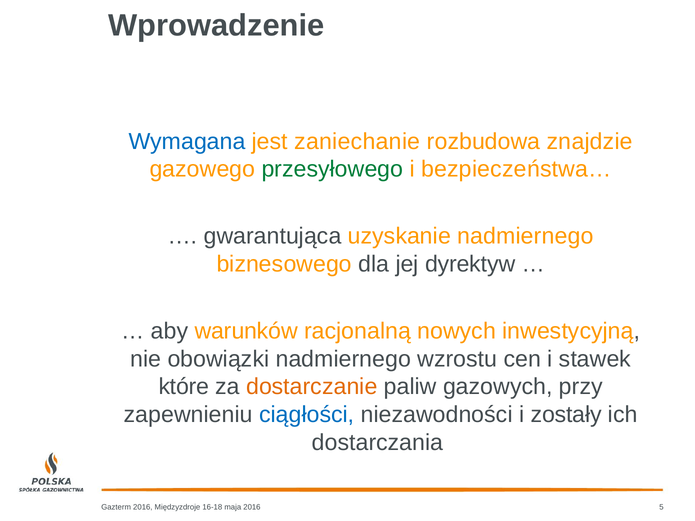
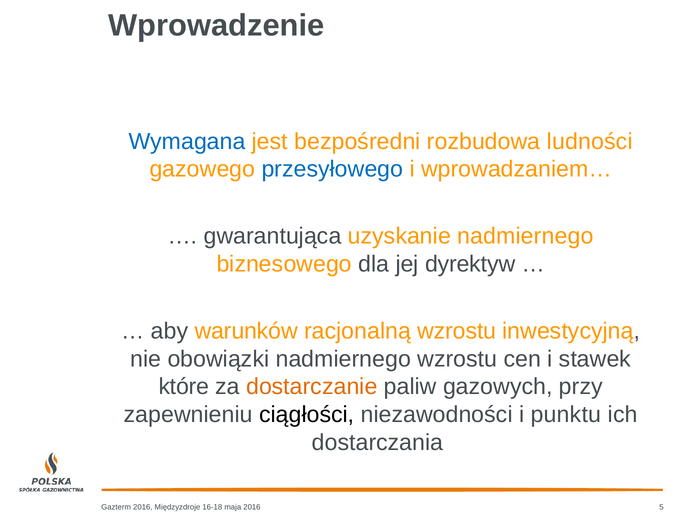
zaniechanie: zaniechanie -> bezpośredni
znajdzie: znajdzie -> ludności
przesyłowego colour: green -> blue
bezpieczeństwa…: bezpieczeństwa… -> wprowadzaniem…
racjonalną nowych: nowych -> wzrostu
ciągłości colour: blue -> black
zostały: zostały -> punktu
